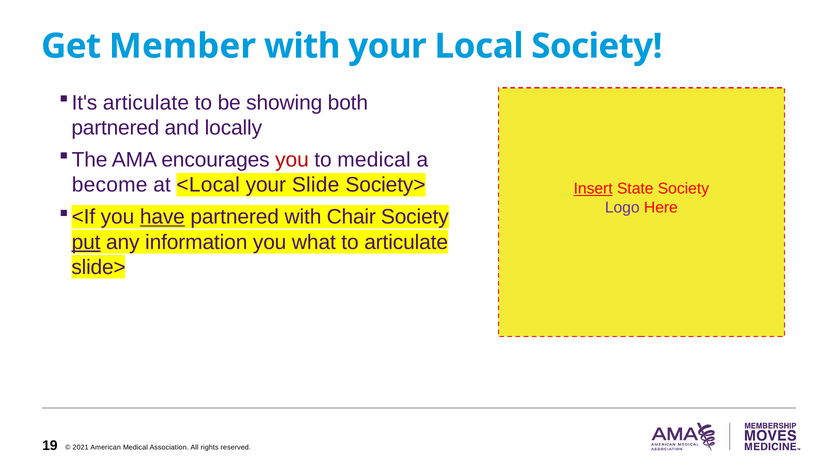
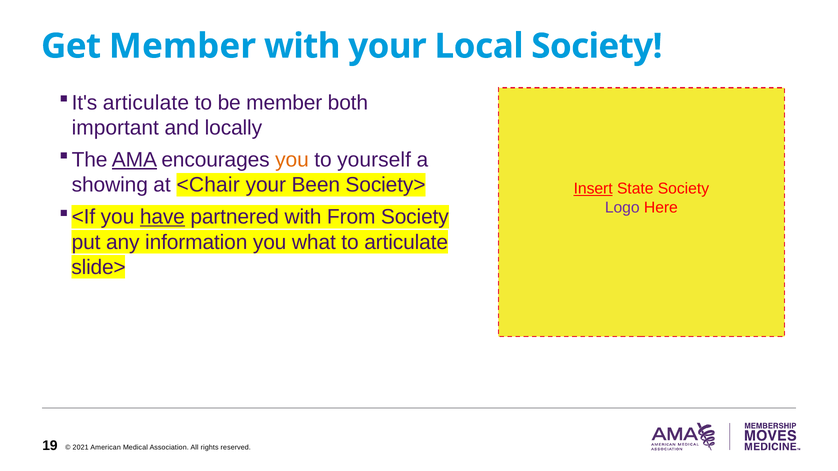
be showing: showing -> member
partnered at (115, 128): partnered -> important
AMA underline: none -> present
you at (292, 160) colour: red -> orange
to medical: medical -> yourself
become: become -> showing
<Local: <Local -> <Chair
Slide: Slide -> Been
Chair: Chair -> From
put underline: present -> none
